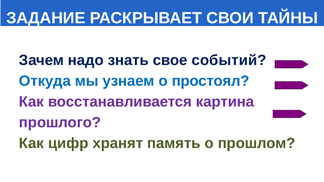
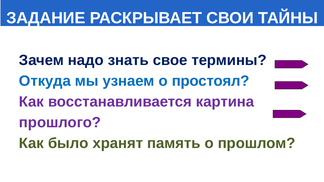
событий: событий -> термины
цифр: цифр -> было
